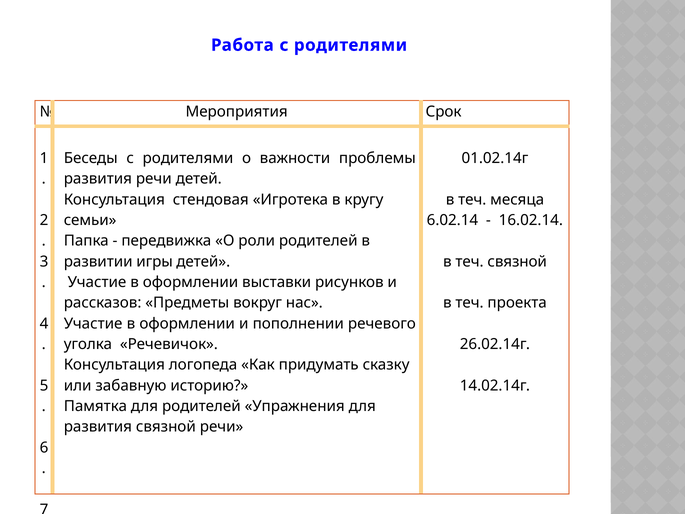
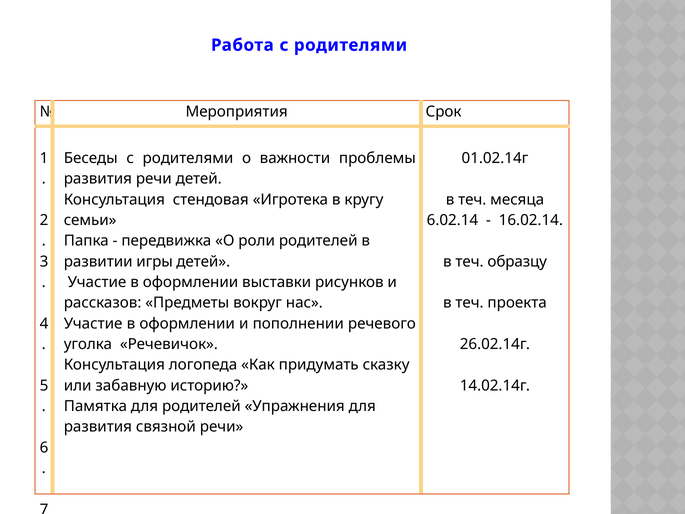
теч связной: связной -> образцу
